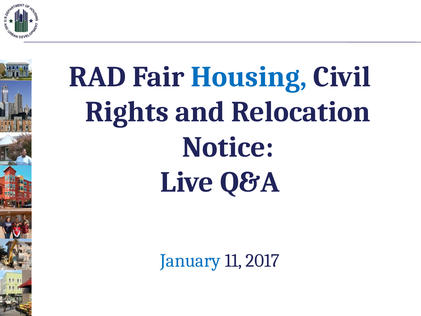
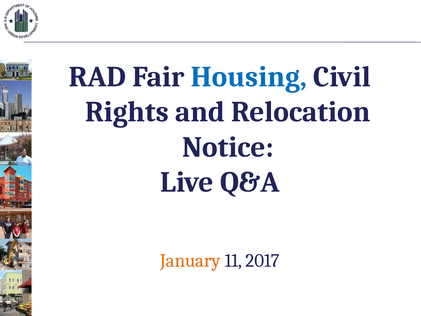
January colour: blue -> orange
